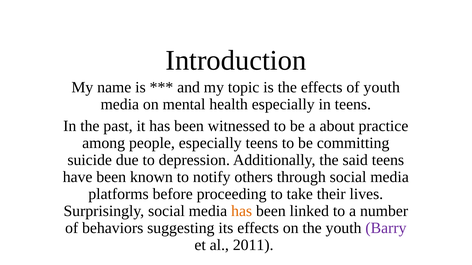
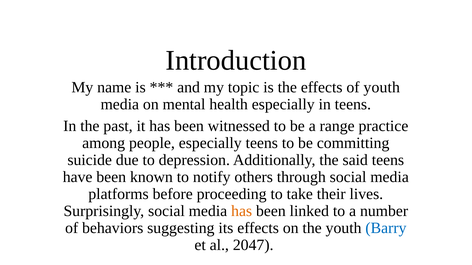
about: about -> range
Barry colour: purple -> blue
2011: 2011 -> 2047
